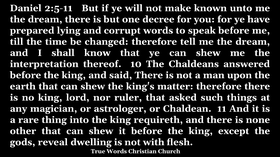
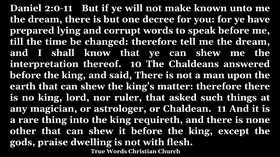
2:5-11: 2:5-11 -> 2:0-11
reveal: reveal -> praise
